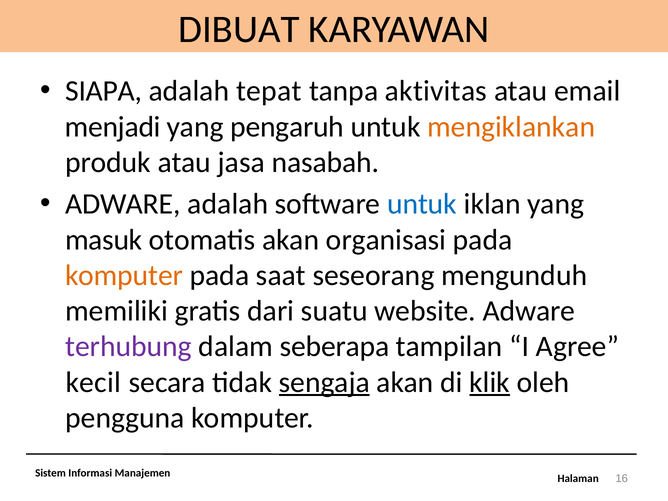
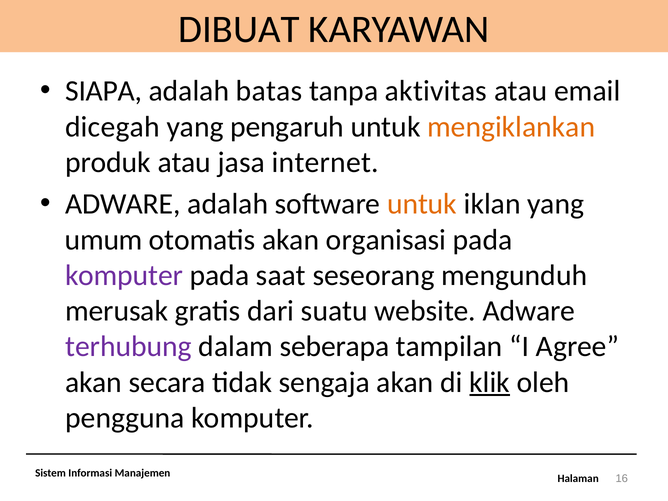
tepat: tepat -> batas
menjadi: menjadi -> dicegah
nasabah: nasabah -> internet
untuk at (422, 204) colour: blue -> orange
masuk: masuk -> umum
komputer at (124, 275) colour: orange -> purple
memiliki: memiliki -> merusak
kecil at (93, 382): kecil -> akan
sengaja underline: present -> none
